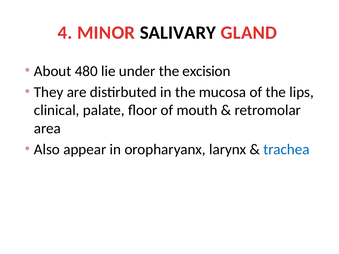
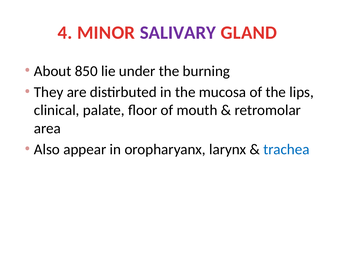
SALIVARY colour: black -> purple
480: 480 -> 850
excision: excision -> burning
